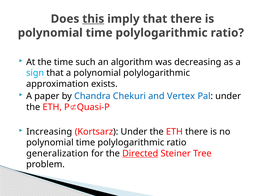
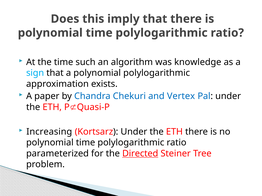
this underline: present -> none
decreasing: decreasing -> knowledge
generalization: generalization -> parameterized
